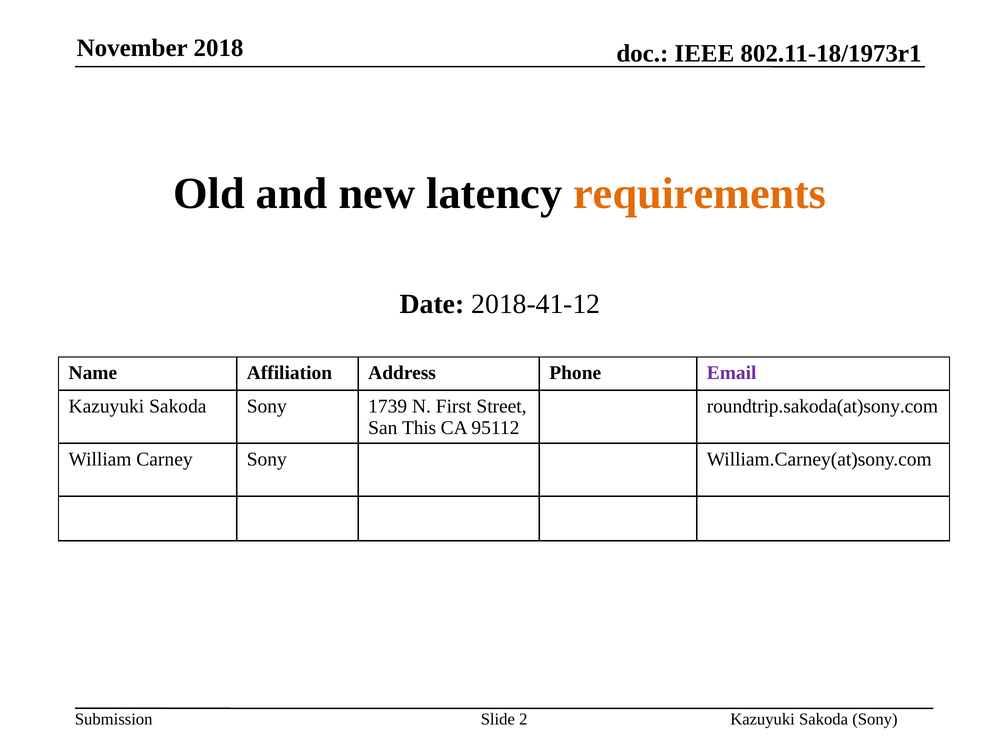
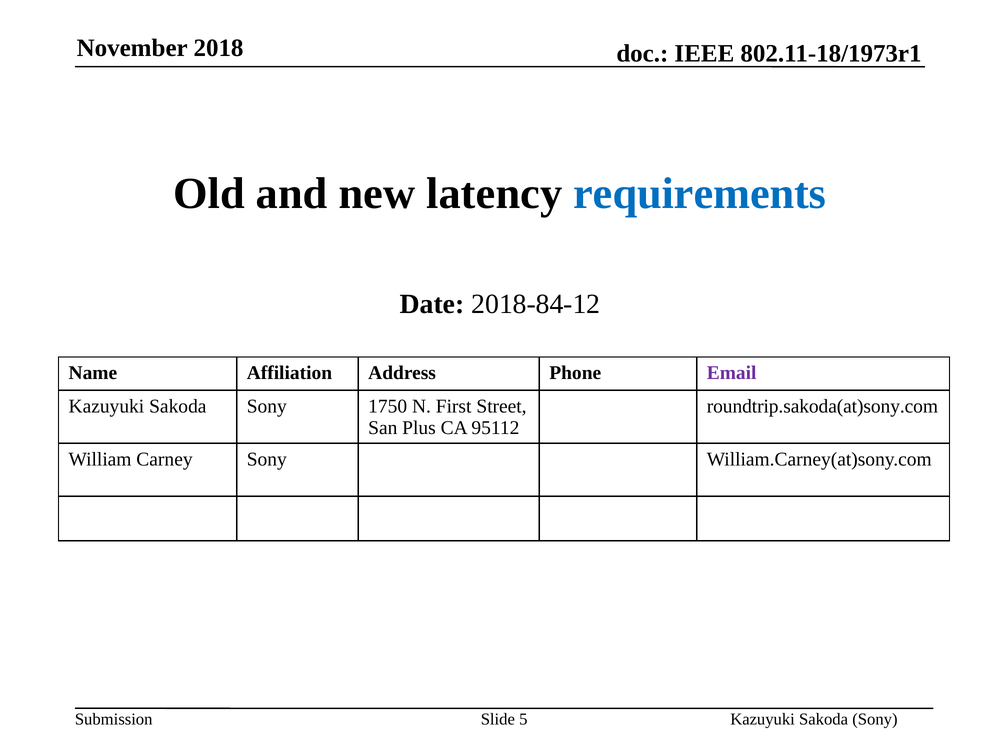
requirements colour: orange -> blue
2018-41-12: 2018-41-12 -> 2018-84-12
1739: 1739 -> 1750
This: This -> Plus
2: 2 -> 5
